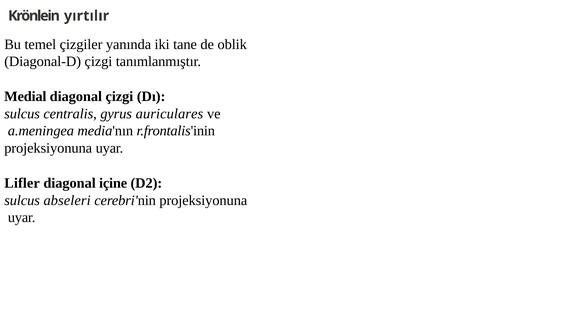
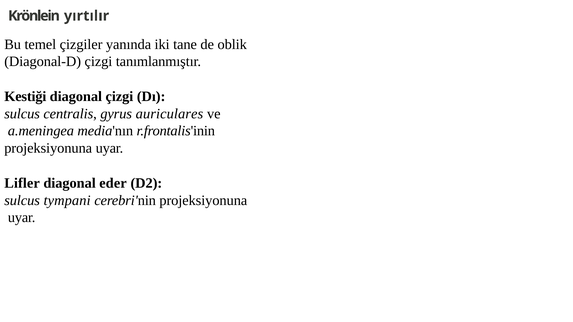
Medial: Medial -> Kestiği
içine: içine -> eder
abseleri: abseleri -> tympani
